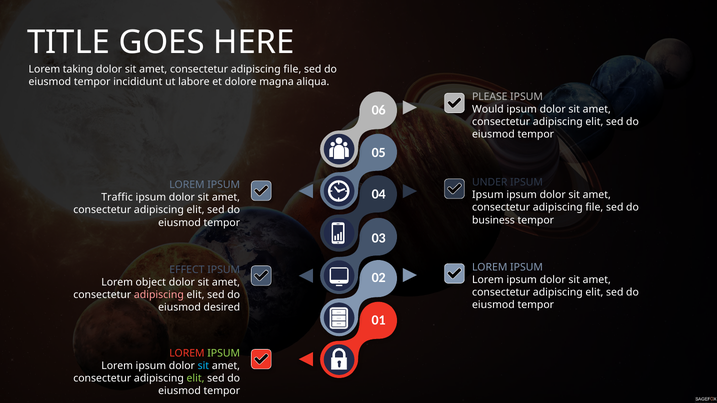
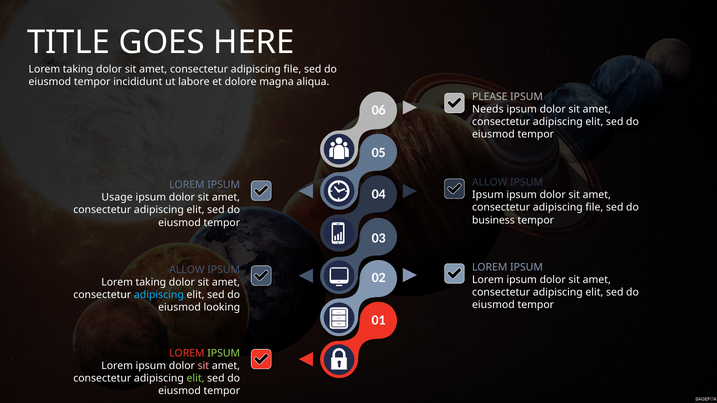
Would: Would -> Needs
UNDER at (490, 183): UNDER -> ALLOW
Traffic: Traffic -> Usage
EFFECT at (187, 270): EFFECT -> ALLOW
object at (151, 283): object -> taking
adipiscing at (159, 295) colour: pink -> light blue
desired: desired -> looking
sit at (203, 366) colour: light blue -> pink
